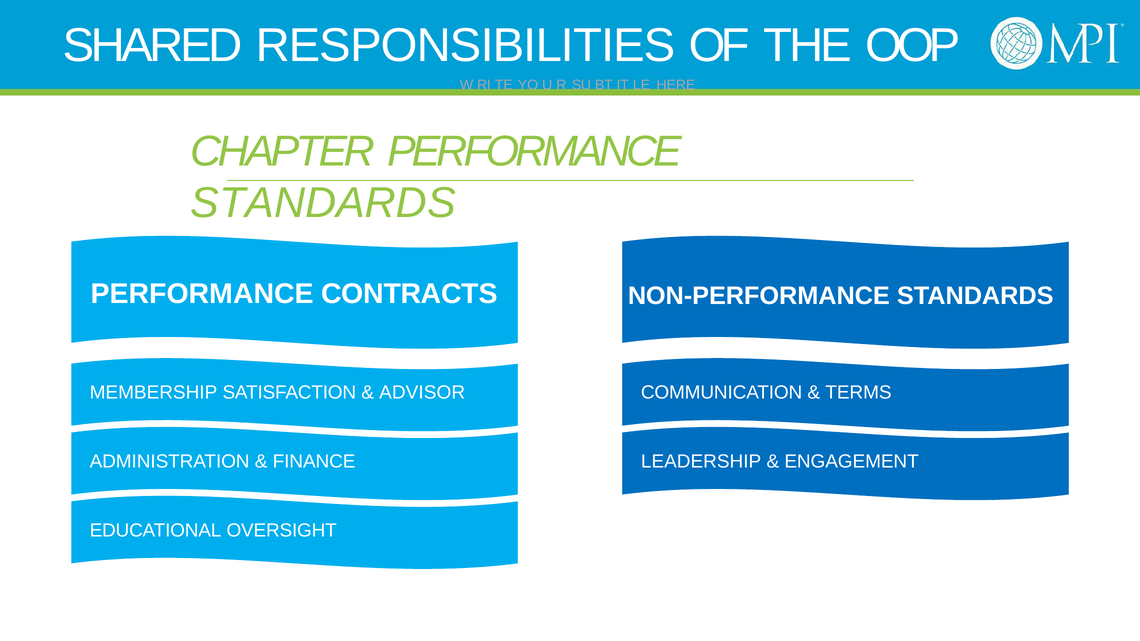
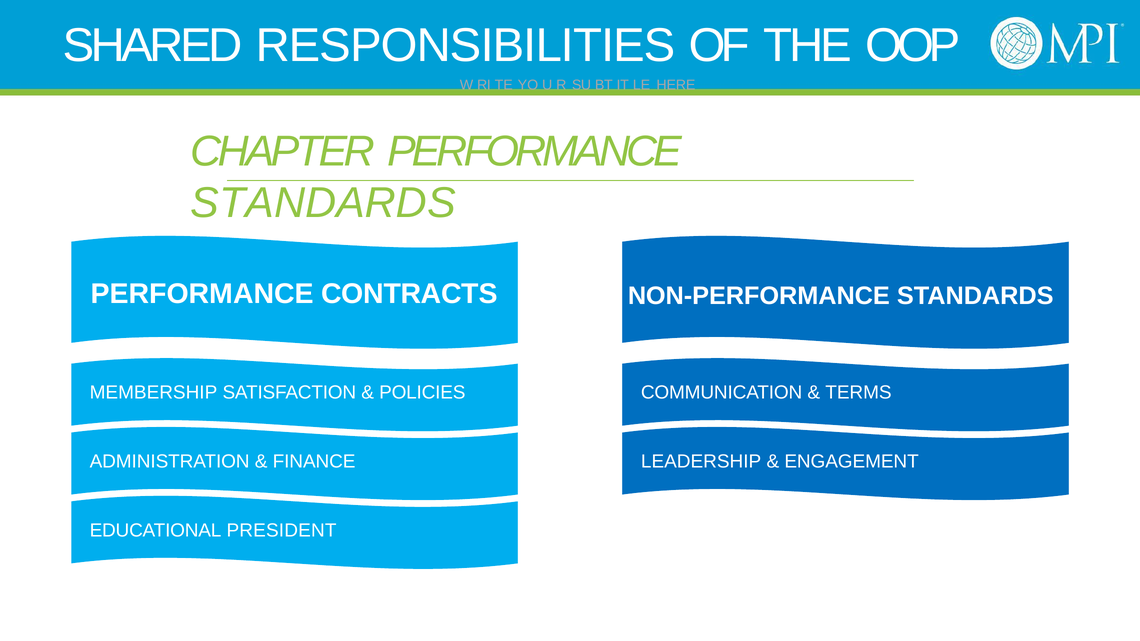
ADVISOR: ADVISOR -> POLICIES
OVERSIGHT: OVERSIGHT -> PRESIDENT
